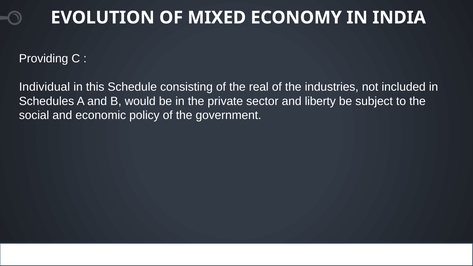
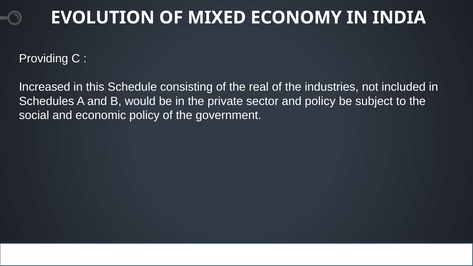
Individual: Individual -> Increased
and liberty: liberty -> policy
